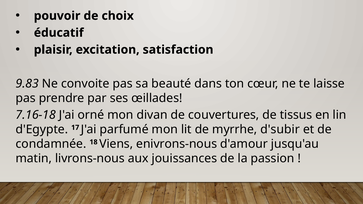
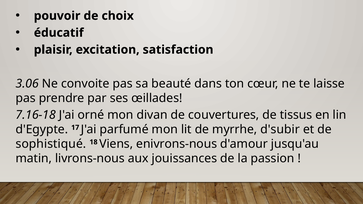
9.83: 9.83 -> 3.06
condamnée: condamnée -> sophistiqué
